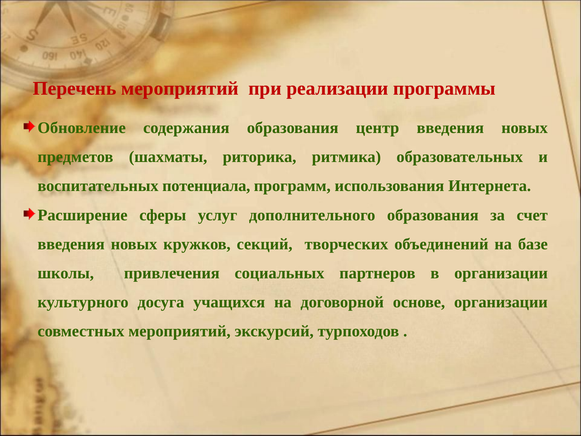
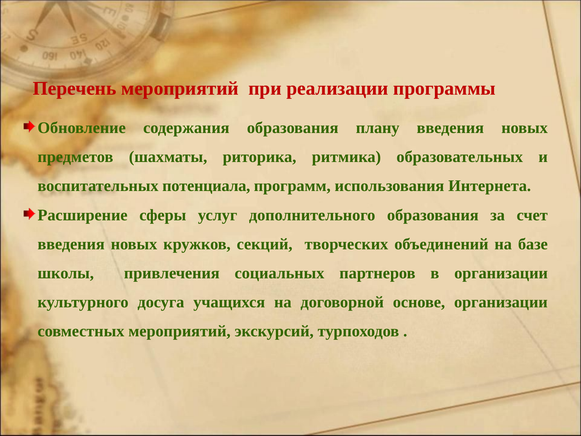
центр: центр -> плану
